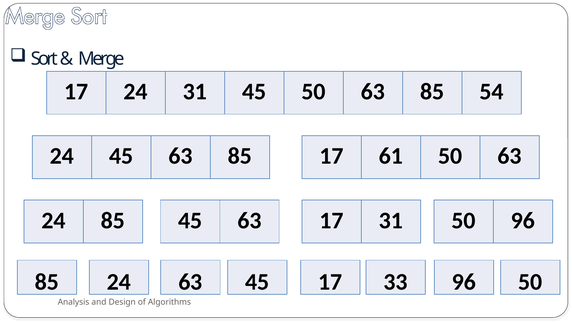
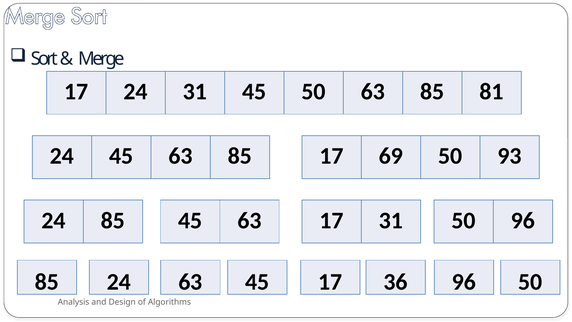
54: 54 -> 81
61: 61 -> 69
63 at (510, 156): 63 -> 93
33: 33 -> 36
